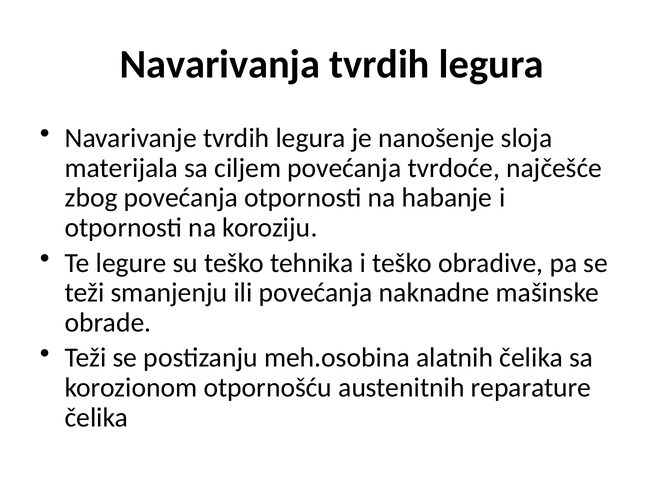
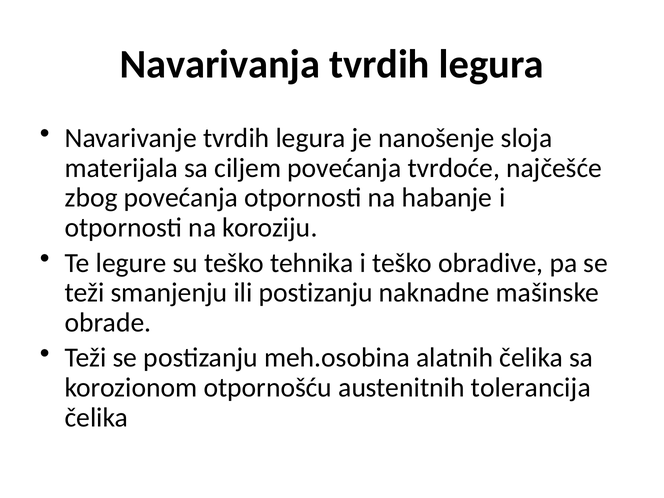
ili povećanja: povećanja -> postizanju
reparature: reparature -> tolerancija
